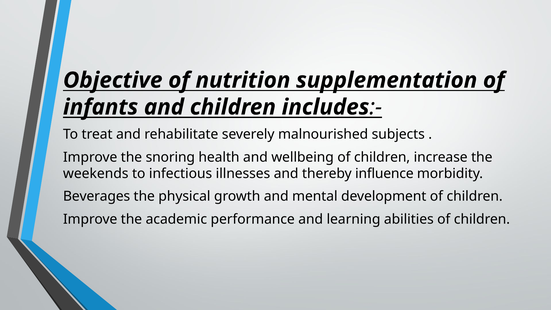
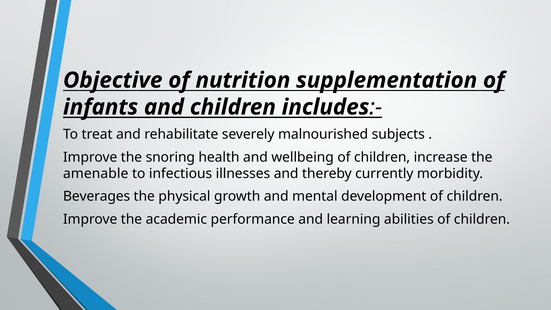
weekends: weekends -> amenable
influence: influence -> currently
